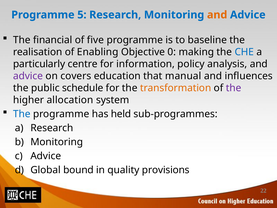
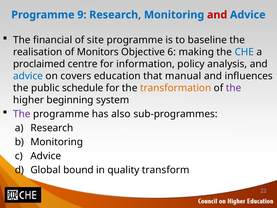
5: 5 -> 9
and at (217, 15) colour: orange -> red
five: five -> site
Enabling: Enabling -> Monitors
0: 0 -> 6
particularly: particularly -> proclaimed
advice at (28, 76) colour: purple -> blue
allocation: allocation -> beginning
The at (22, 114) colour: blue -> purple
held: held -> also
provisions: provisions -> transform
